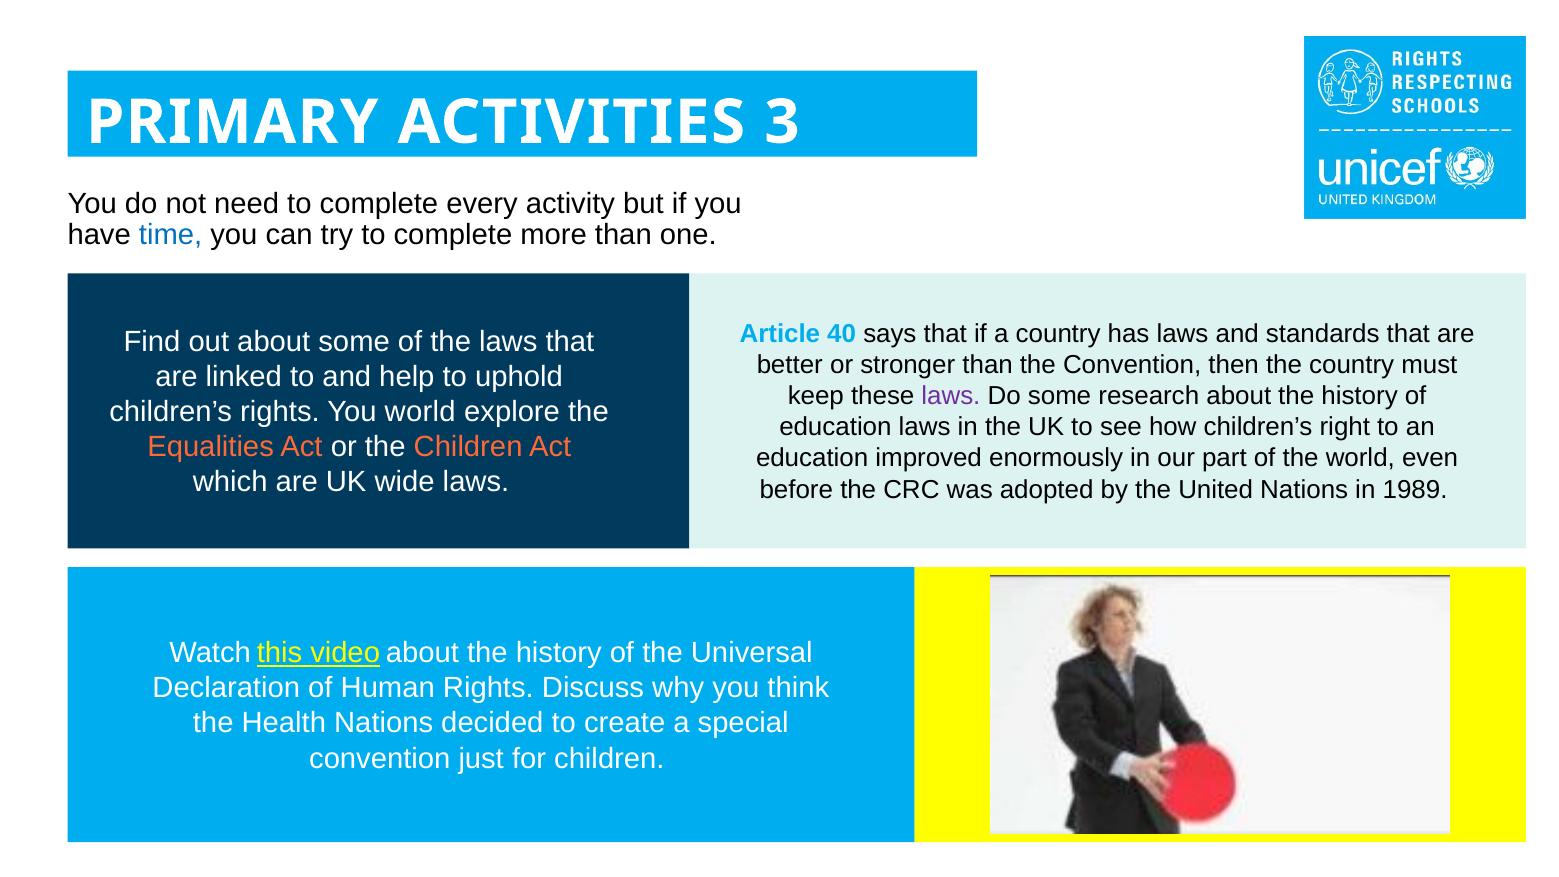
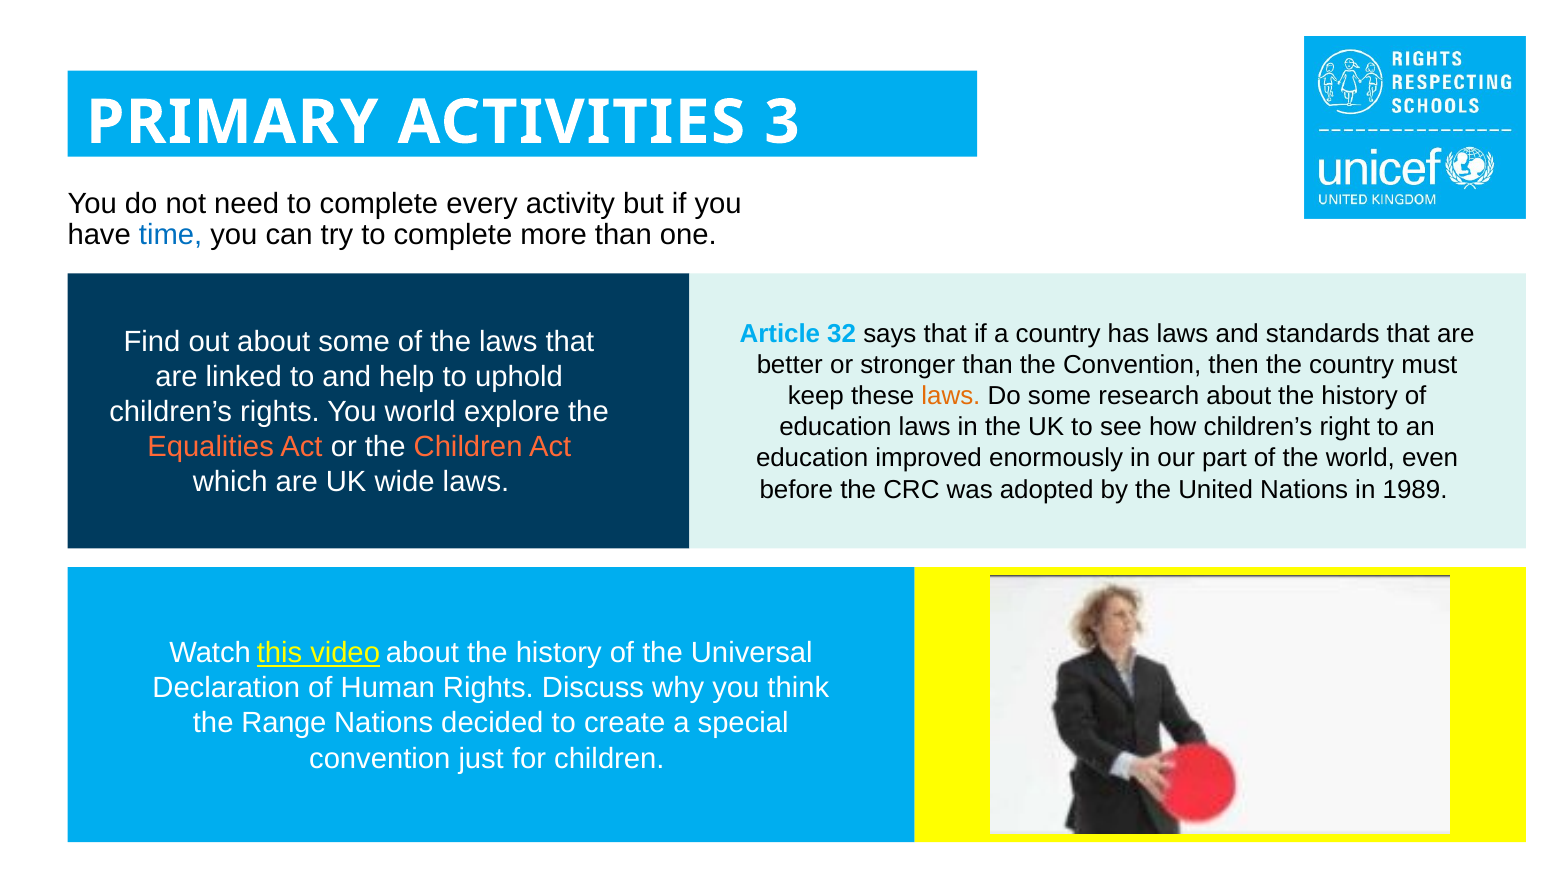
40: 40 -> 32
laws at (951, 396) colour: purple -> orange
Health: Health -> Range
